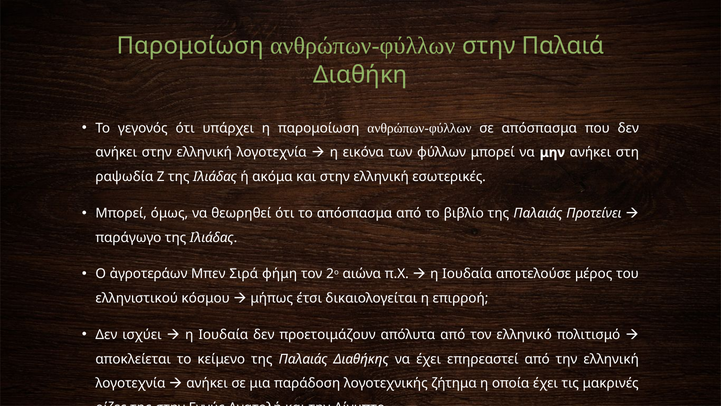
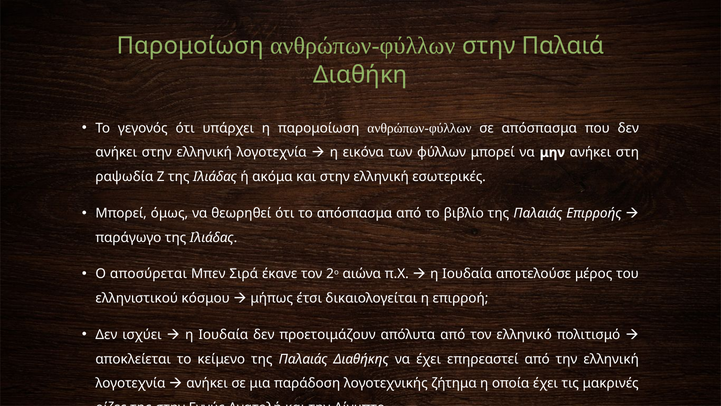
Προτείνει: Προτείνει -> Επιρροής
ἀγροτεράων: ἀγροτεράων -> αποσύρεται
φήμη: φήμη -> έκανε
